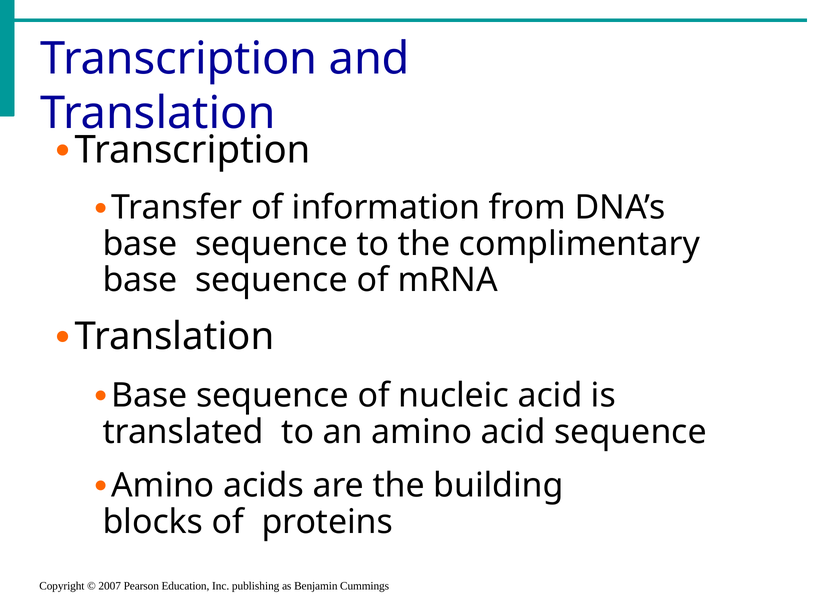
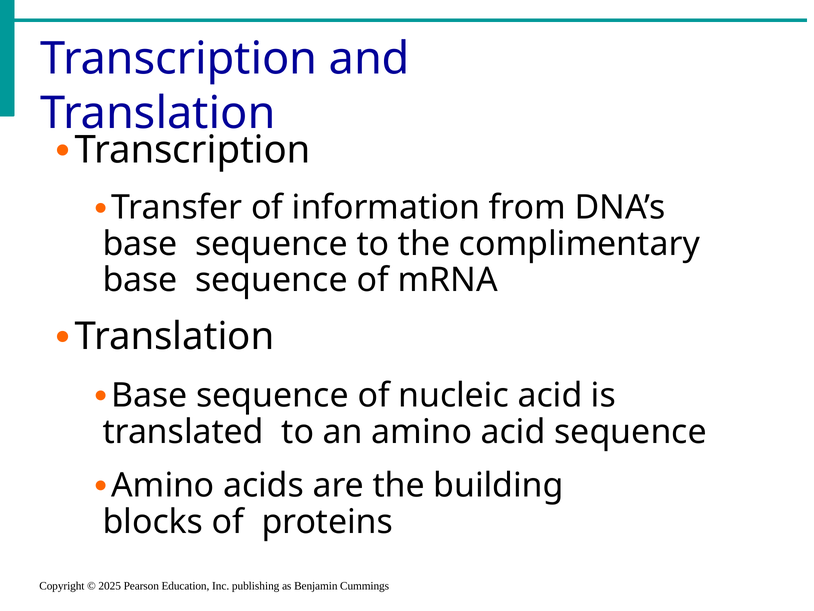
2007: 2007 -> 2025
